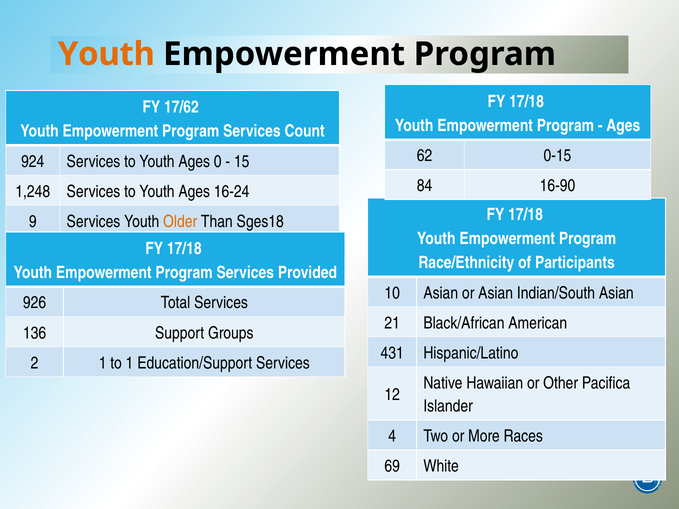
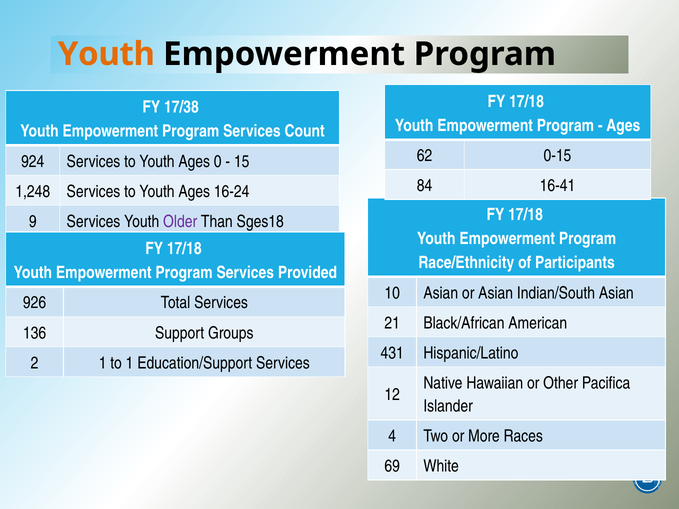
17/62: 17/62 -> 17/38
16-90: 16-90 -> 16-41
Older colour: orange -> purple
